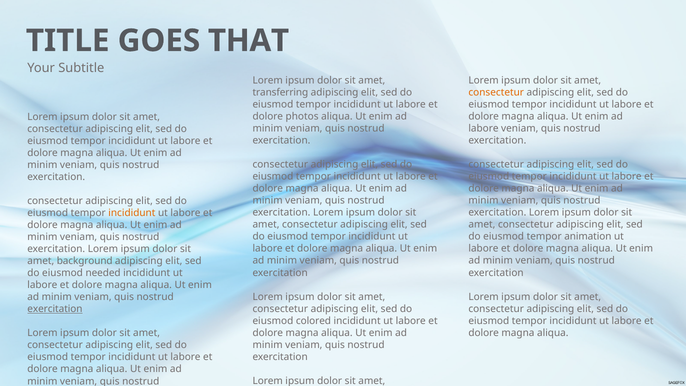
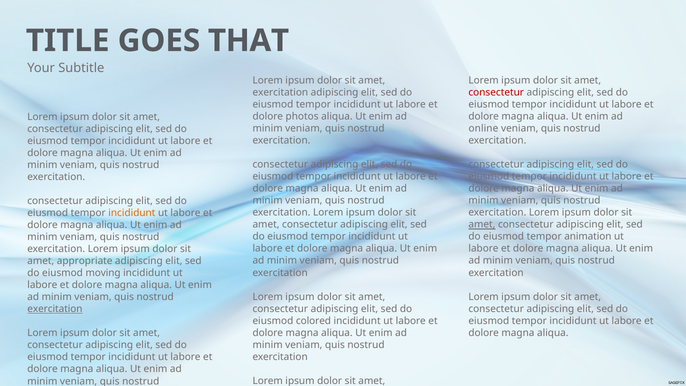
transferring at (280, 92): transferring -> exercitation
consectetur at (496, 92) colour: orange -> red
labore at (483, 128): labore -> online
amet at (482, 225) underline: none -> present
background: background -> appropriate
needed: needed -> moving
